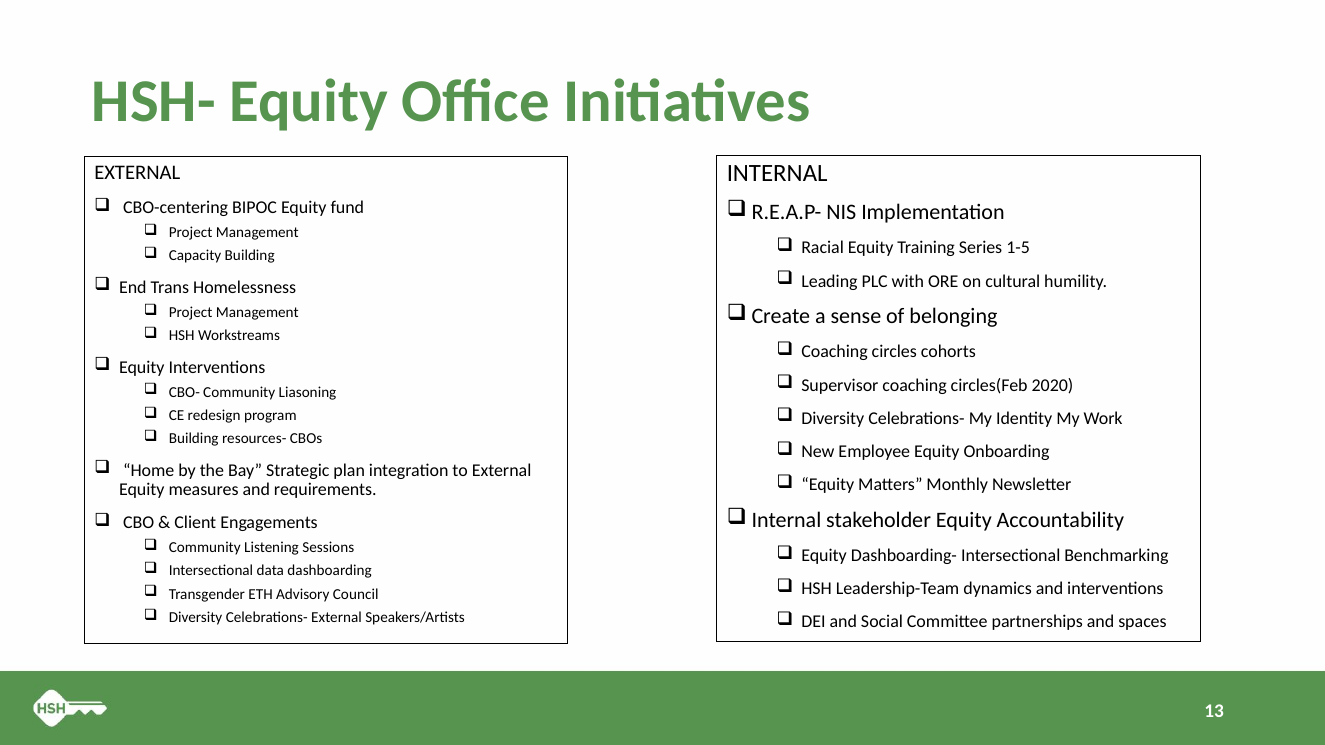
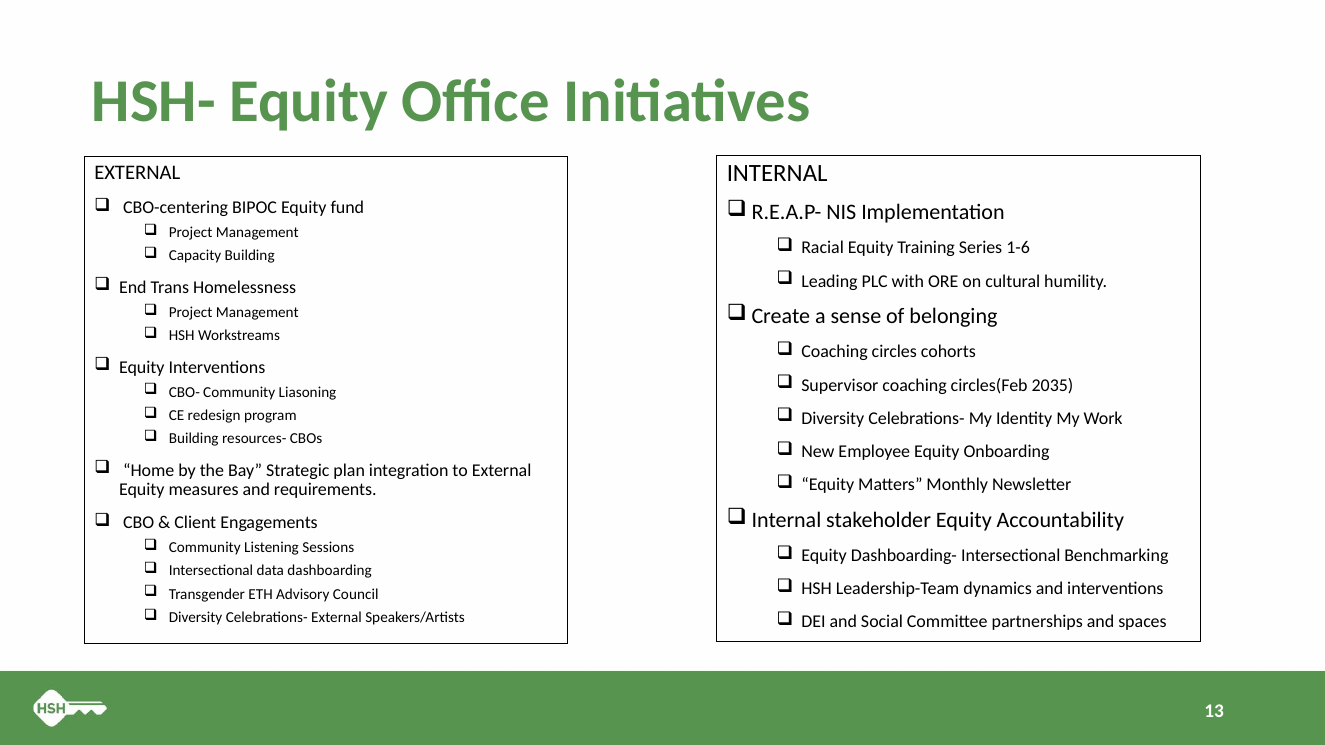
1-5: 1-5 -> 1-6
2020: 2020 -> 2035
